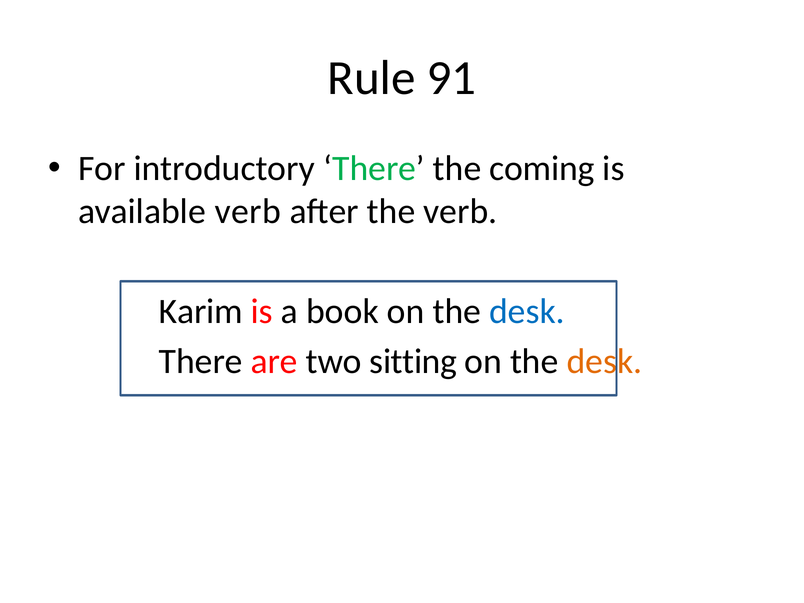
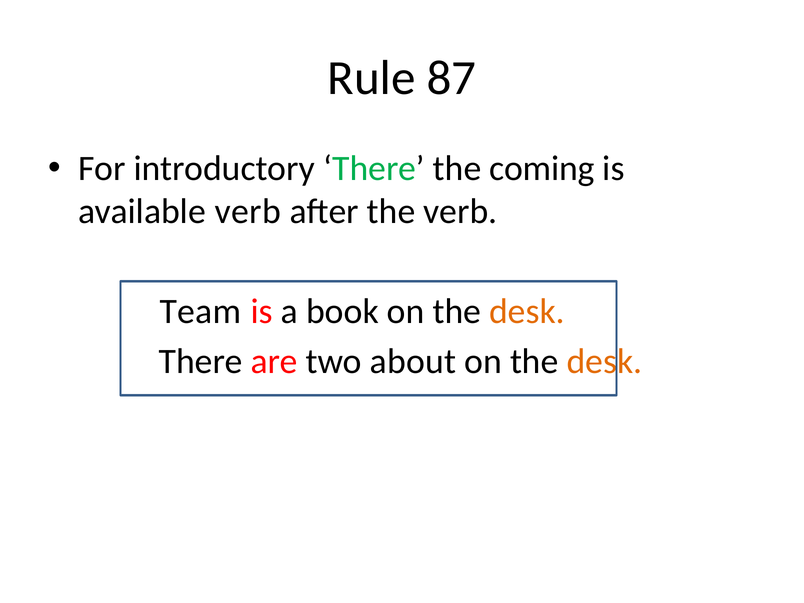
91: 91 -> 87
Karim: Karim -> Team
desk at (527, 312) colour: blue -> orange
sitting: sitting -> about
